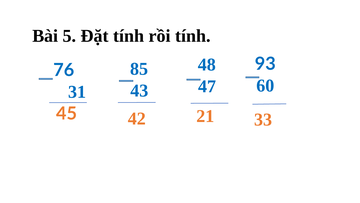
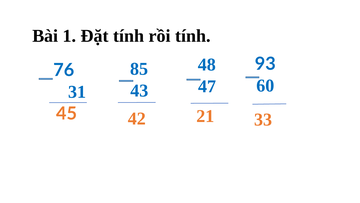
5: 5 -> 1
